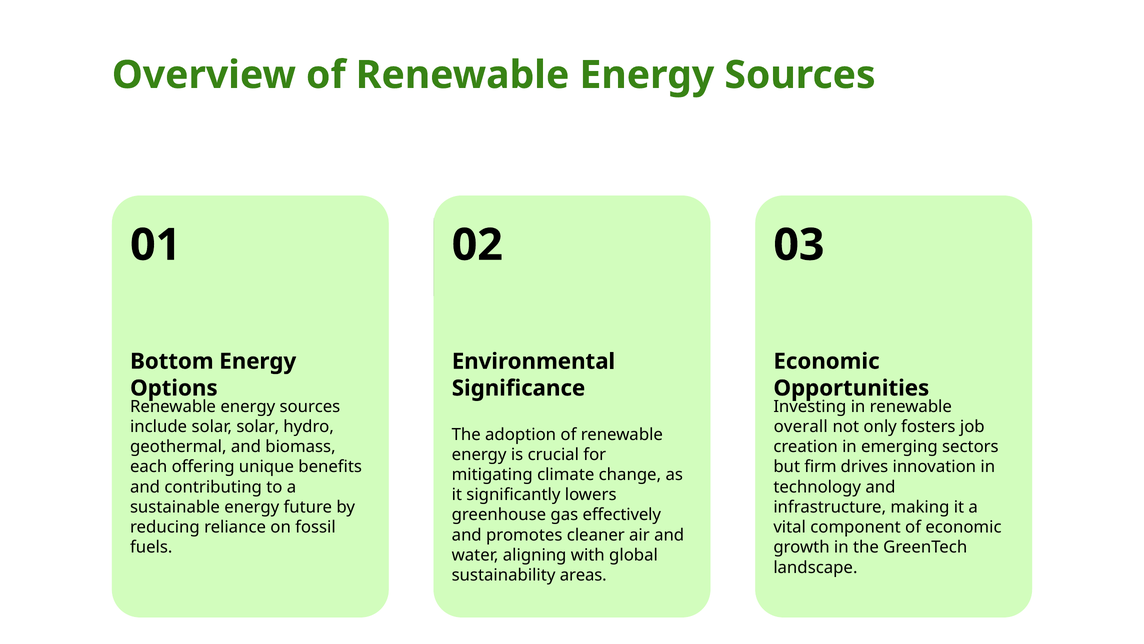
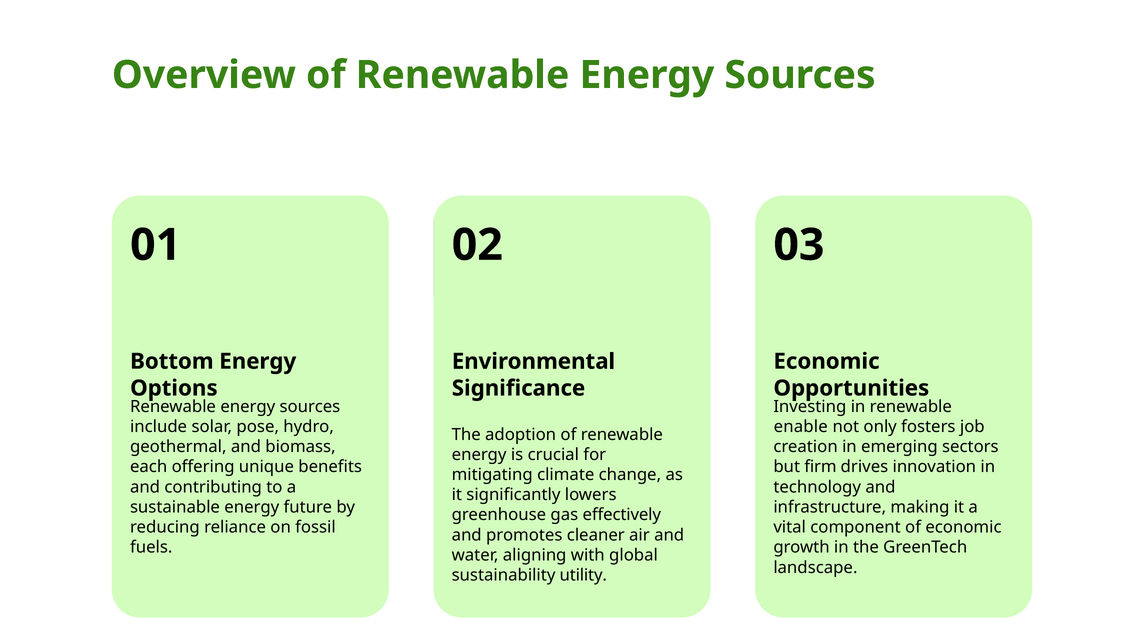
solar solar: solar -> pose
overall: overall -> enable
areas: areas -> utility
